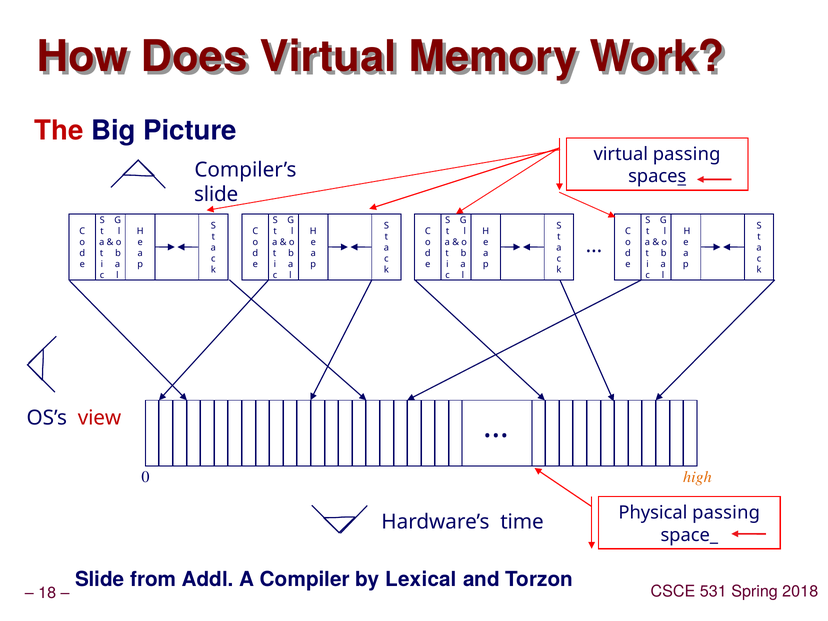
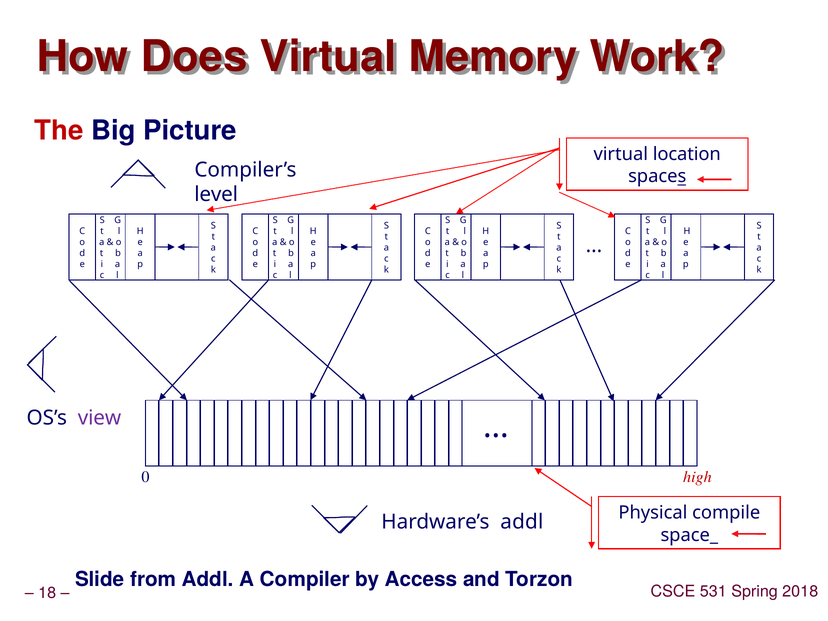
virtual passing: passing -> location
slide at (216, 195): slide -> level
view colour: red -> purple
high colour: orange -> red
Physical passing: passing -> compile
Hardware’s time: time -> addl
Lexical: Lexical -> Access
